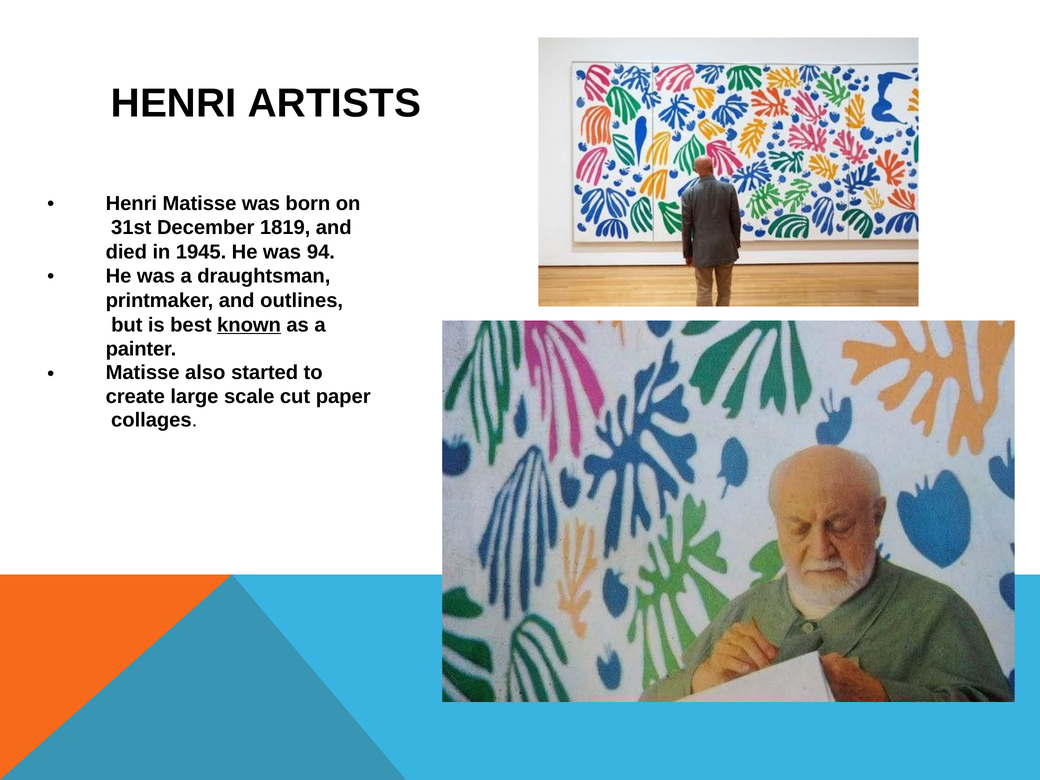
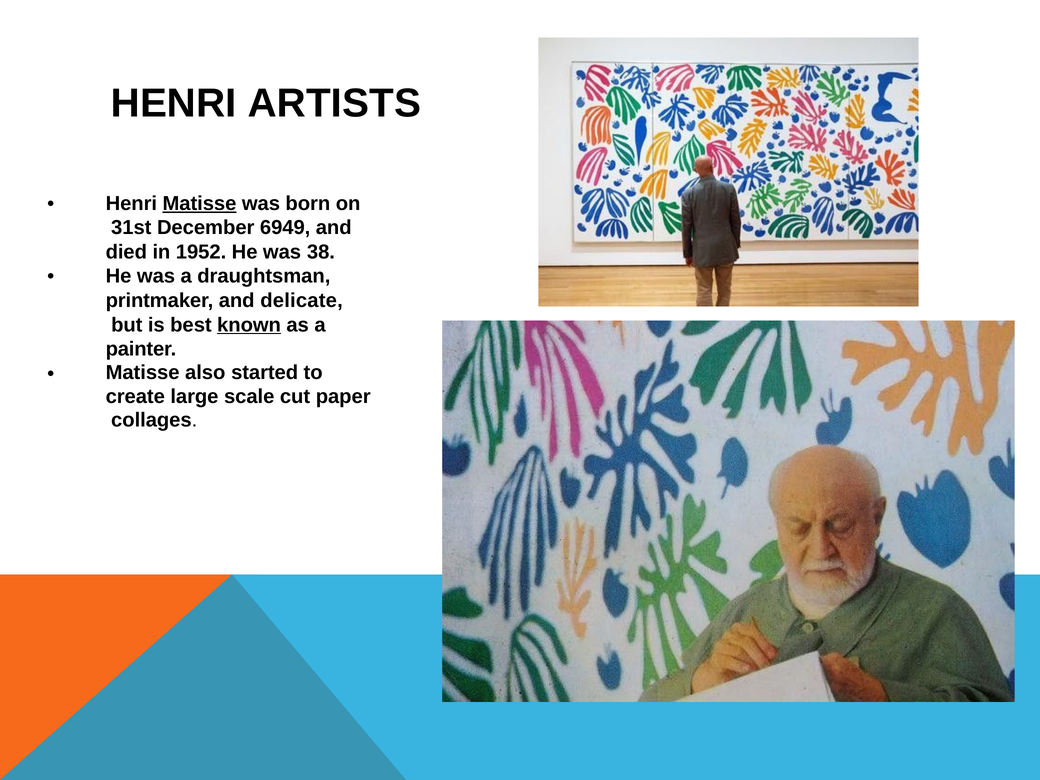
Matisse at (199, 203) underline: none -> present
1819: 1819 -> 6949
1945: 1945 -> 1952
94: 94 -> 38
outlines: outlines -> delicate
